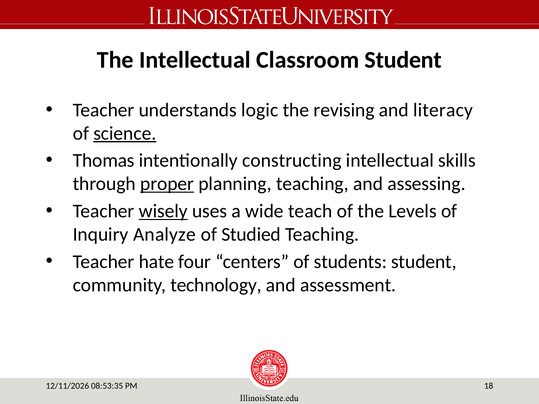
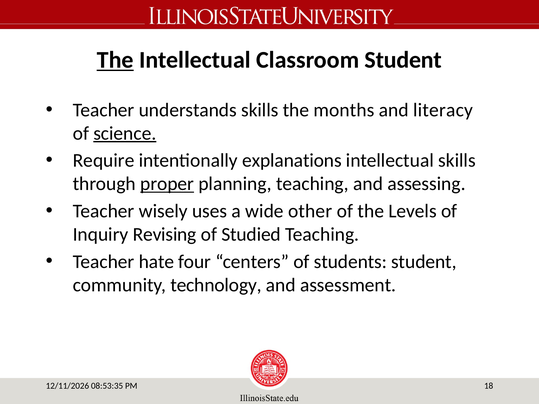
The at (115, 60) underline: none -> present
understands logic: logic -> skills
revising: revising -> months
Thomas: Thomas -> Require
constructing: constructing -> explanations
wisely underline: present -> none
teach: teach -> other
Analyze: Analyze -> Revising
